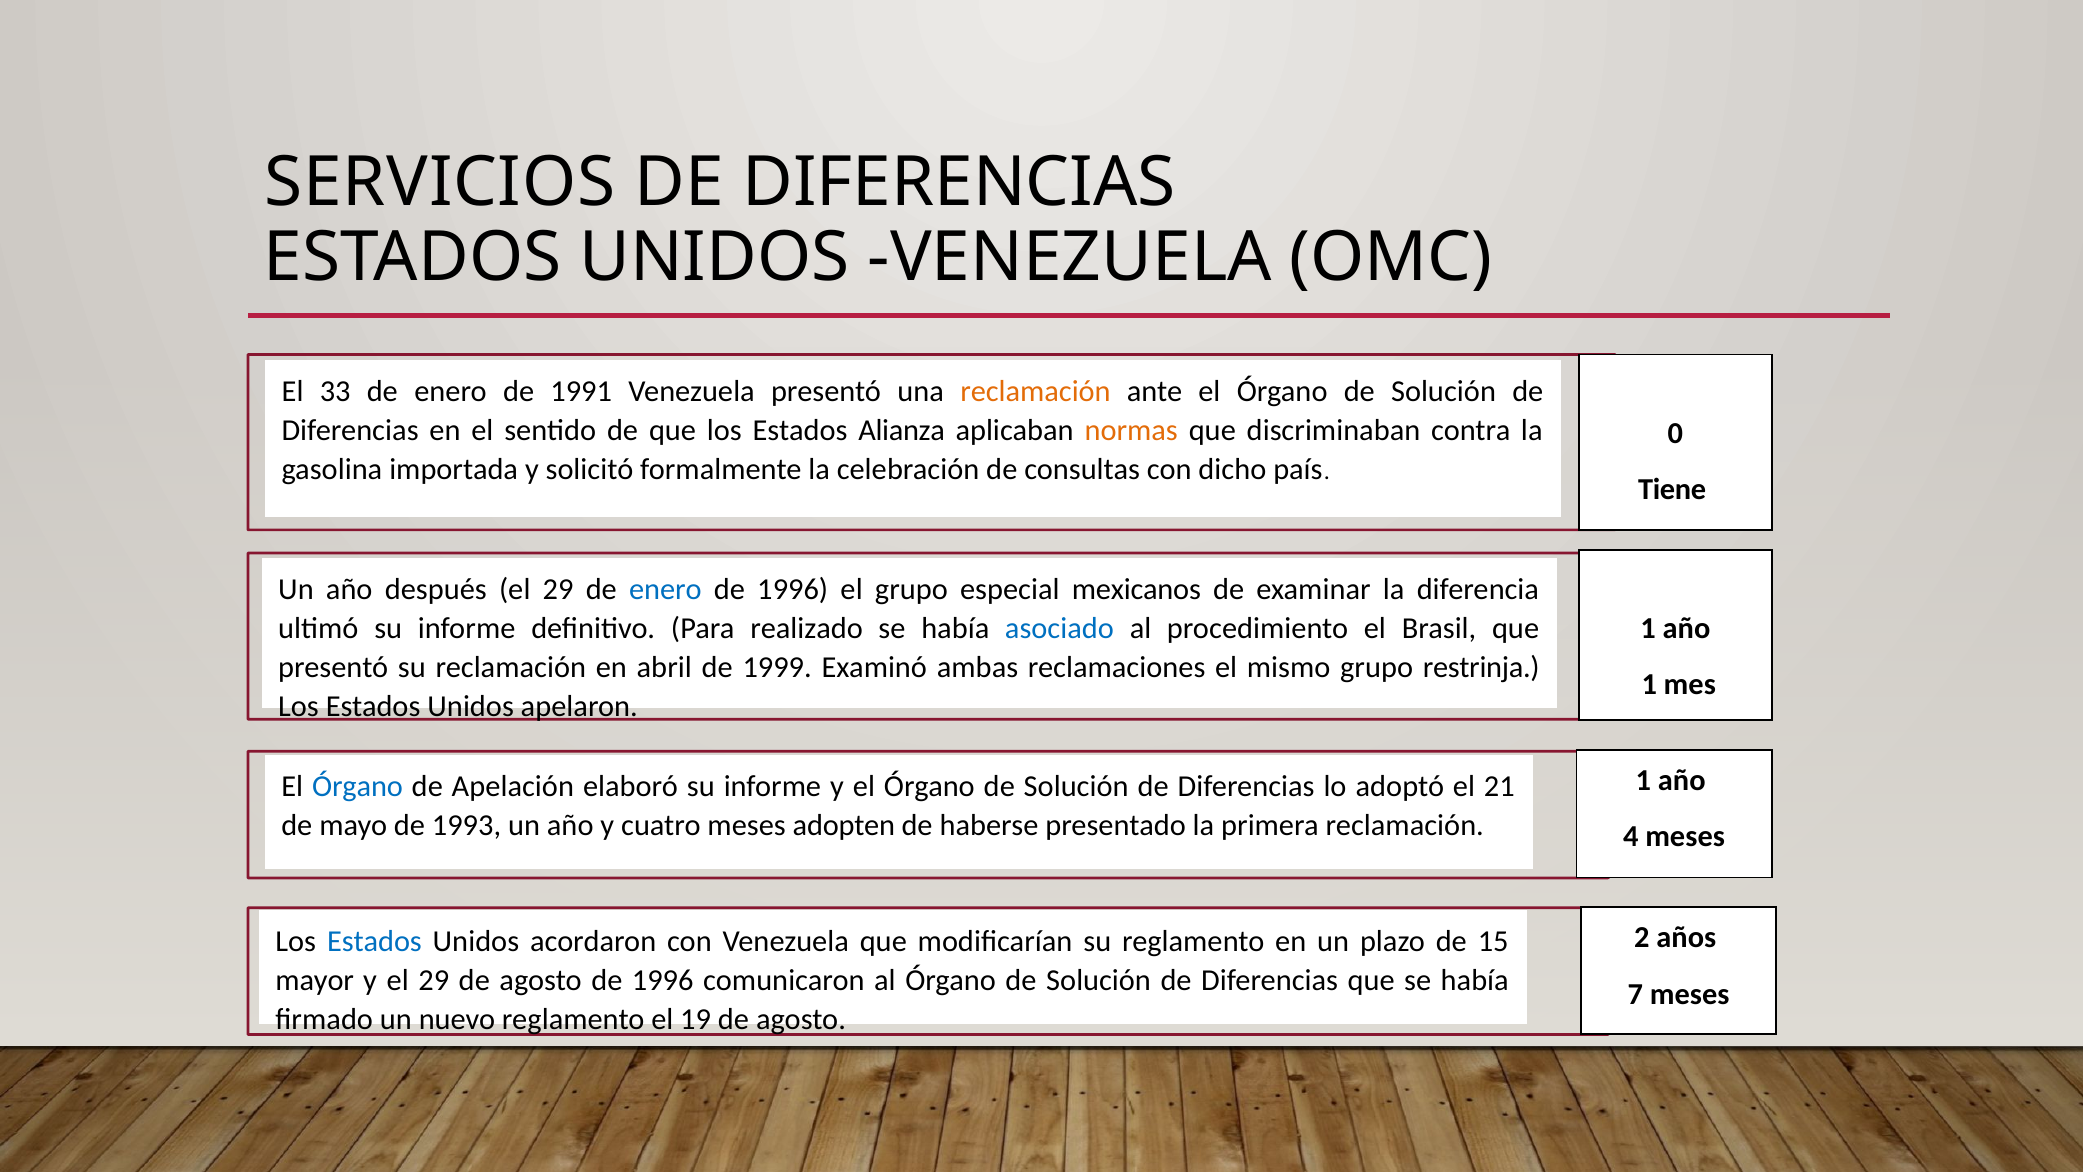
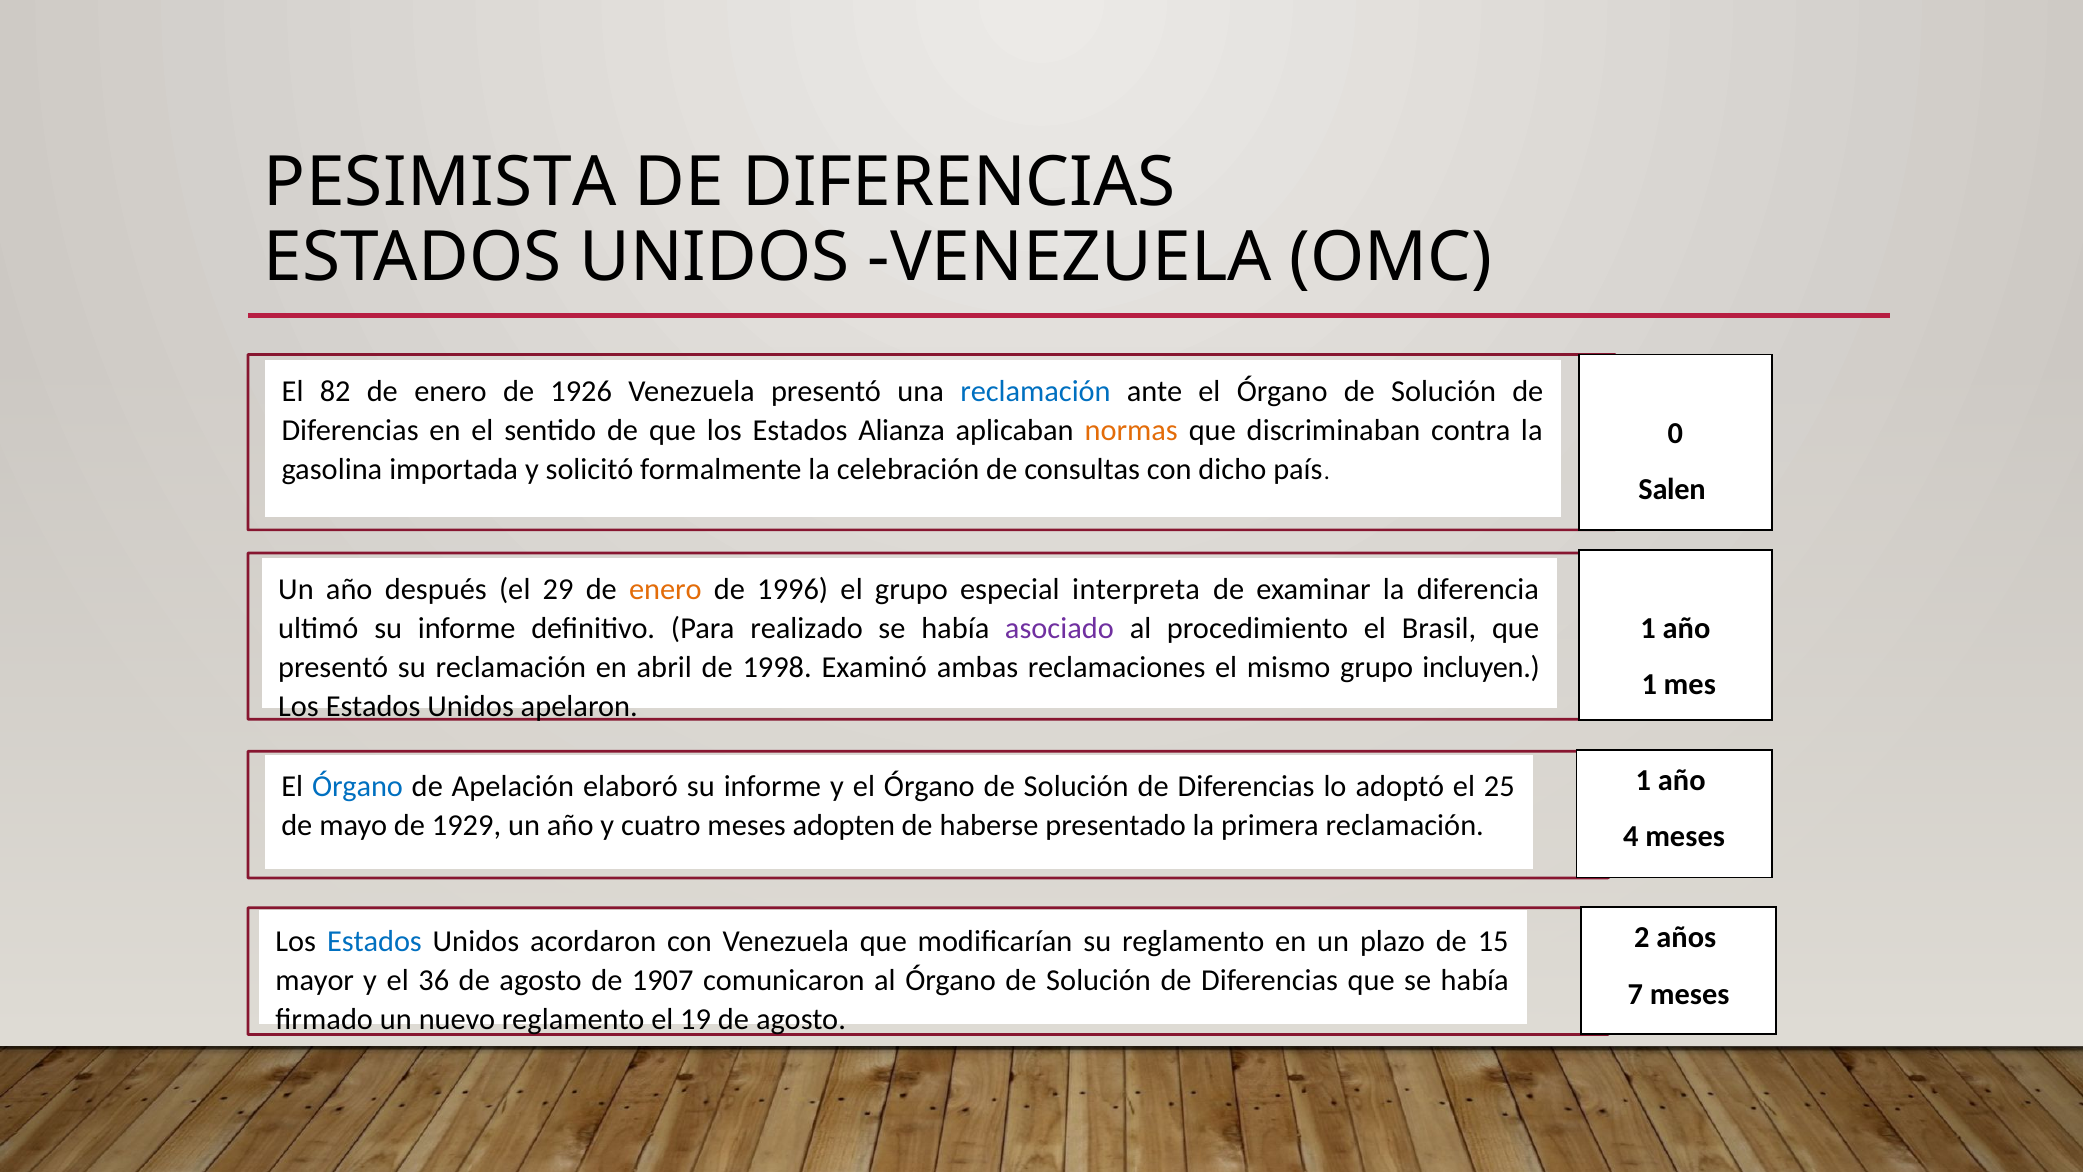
SERVICIOS: SERVICIOS -> PESIMISTA
33: 33 -> 82
1991: 1991 -> 1926
reclamación at (1035, 391) colour: orange -> blue
Tiene: Tiene -> Salen
enero at (665, 589) colour: blue -> orange
mexicanos: mexicanos -> interpreta
asociado colour: blue -> purple
1999: 1999 -> 1998
restrinja: restrinja -> incluyen
21: 21 -> 25
1993: 1993 -> 1929
y el 29: 29 -> 36
agosto de 1996: 1996 -> 1907
